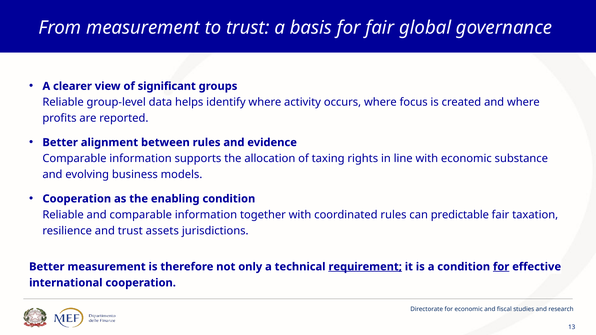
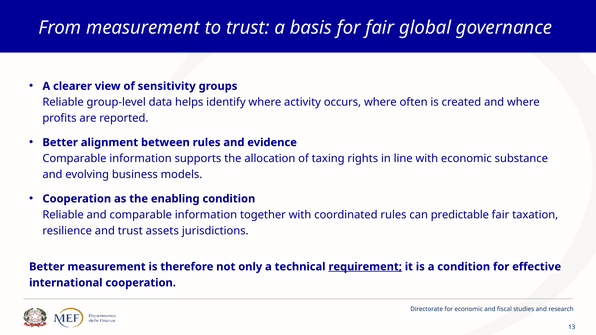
significant: significant -> sensitivity
focus: focus -> often
for at (501, 267) underline: present -> none
